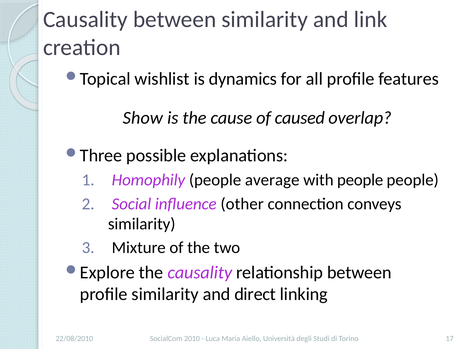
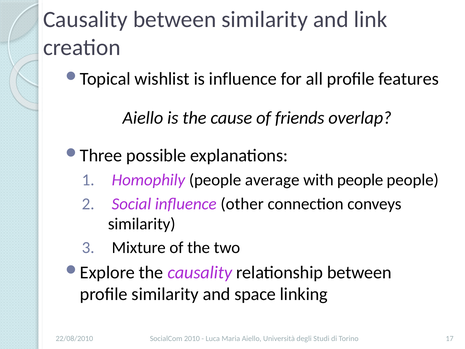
is dynamics: dynamics -> influence
Show at (143, 118): Show -> Aiello
caused: caused -> friends
direct: direct -> space
